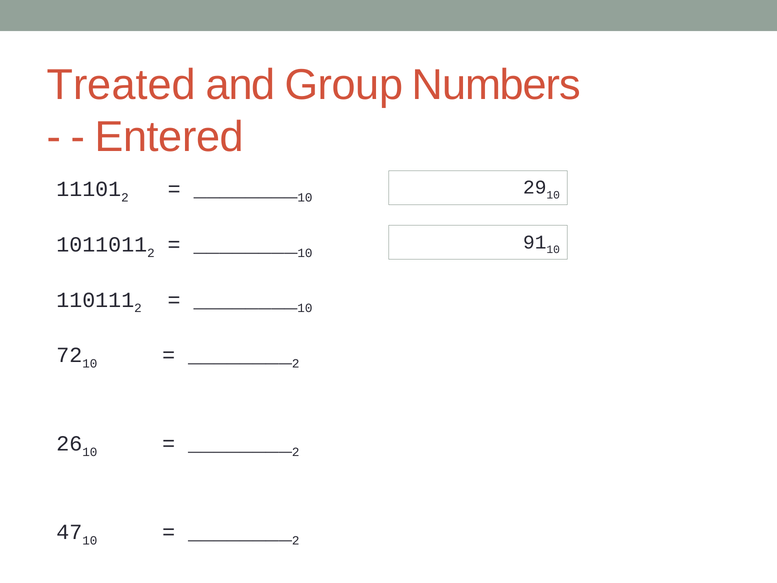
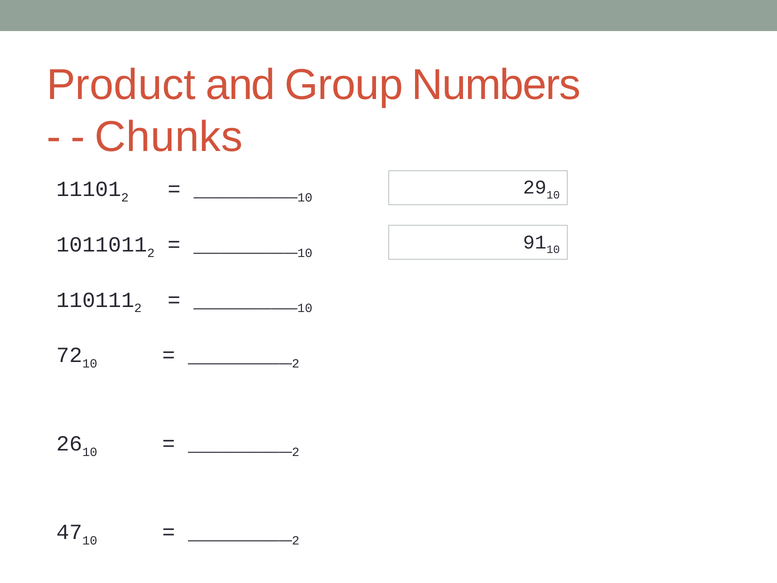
Treated: Treated -> Product
Entered: Entered -> Chunks
